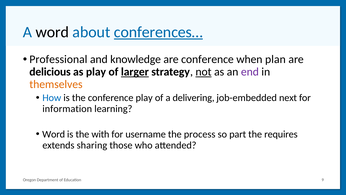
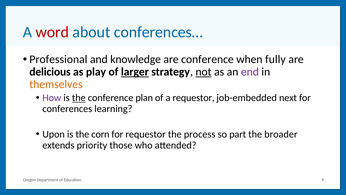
word at (52, 32) colour: black -> red
conferences… underline: present -> none
plan: plan -> fully
How colour: blue -> purple
the at (79, 98) underline: none -> present
conference play: play -> plan
a delivering: delivering -> requestor
information: information -> conferences
Word at (54, 134): Word -> Upon
with: with -> corn
for username: username -> requestor
requires: requires -> broader
sharing: sharing -> priority
